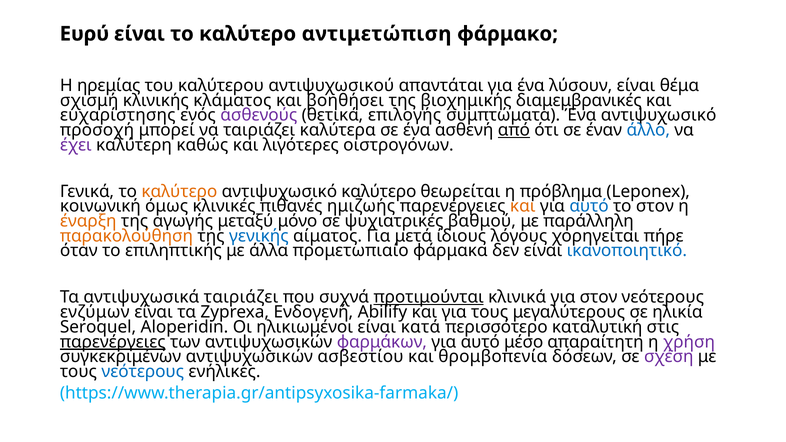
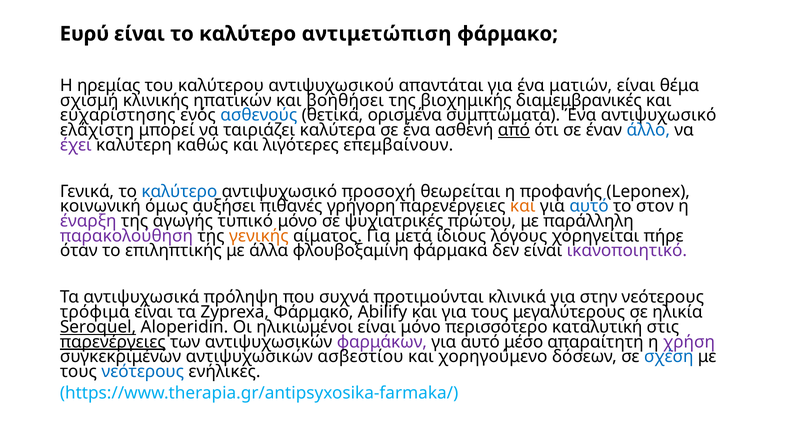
λύσουν: λύσουν -> ματιών
κλάματος: κλάματος -> ηπατικών
ασθενούς colour: purple -> blue
επιλογής: επιλογής -> ορισμένα
προσοχή: προσοχή -> ελάχιστη
οιστρογόνων: οιστρογόνων -> επεμβαίνουν
καλύτερο at (179, 191) colour: orange -> blue
αντιψυχωσικό καλύτερο: καλύτερο -> προσοχή
πρόβλημα: πρόβλημα -> προφανής
κλινικές: κλινικές -> αυξήσει
ημιζωής: ημιζωής -> γρήγορη
έναρξη colour: orange -> purple
μεταξύ: μεταξύ -> τυπικό
βαθμού: βαθμού -> πρώτου
παρακολούθηση colour: orange -> purple
γενικής colour: blue -> orange
προμετωπιαίο: προμετωπιαίο -> φλουβοξαμίνη
ικανοποιητικό colour: blue -> purple
αντιψυχωσικά ταιριάζει: ταιριάζει -> πρόληψη
προτιμούνται underline: present -> none
για στον: στον -> στην
ενζύμων: ενζύμων -> τρόφιμα
Zyprexa Ενδογενή: Ενδογενή -> Φάρμακο
Seroquel underline: none -> present
είναι κατά: κατά -> μόνο
θρομβοπενία: θρομβοπενία -> χορηγούμενο
σχέση colour: purple -> blue
